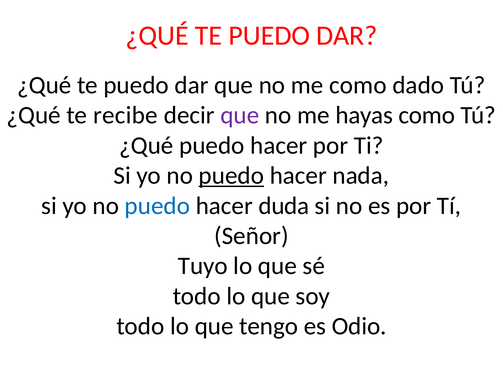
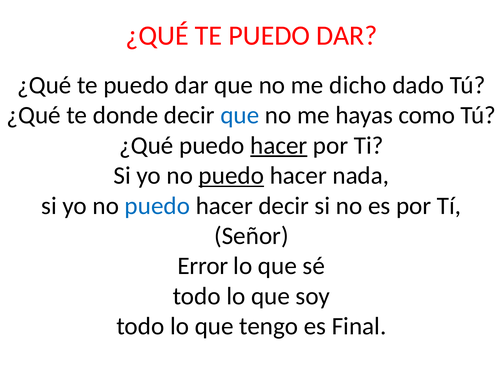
me como: como -> dicho
recibe: recibe -> donde
que at (240, 115) colour: purple -> blue
hacer at (279, 145) underline: none -> present
hacer duda: duda -> decir
Tuyo: Tuyo -> Error
Odio: Odio -> Final
